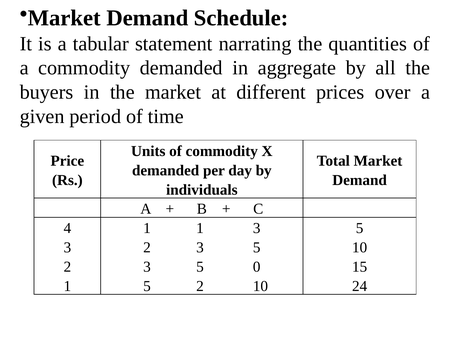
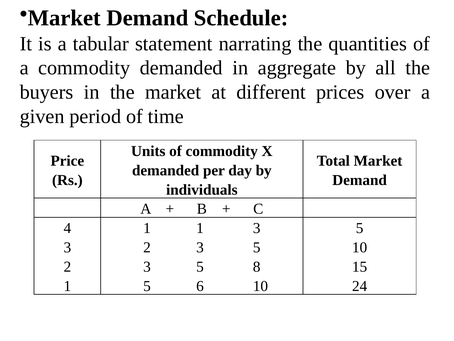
0: 0 -> 8
5 2: 2 -> 6
